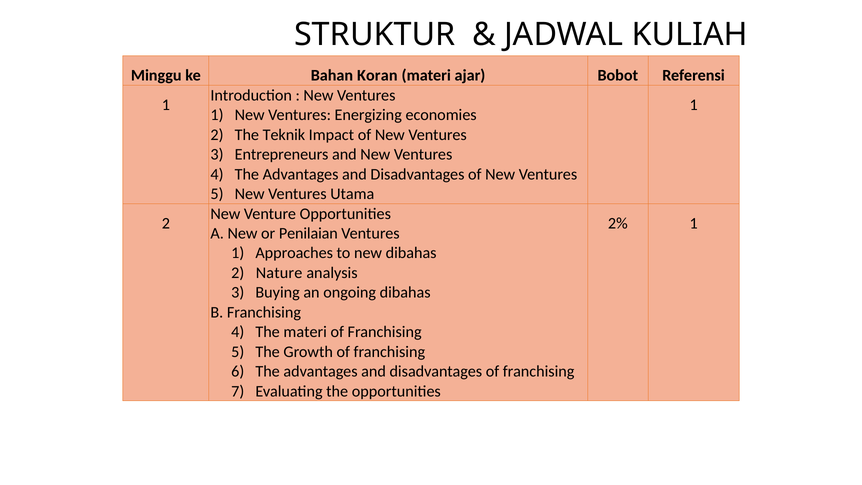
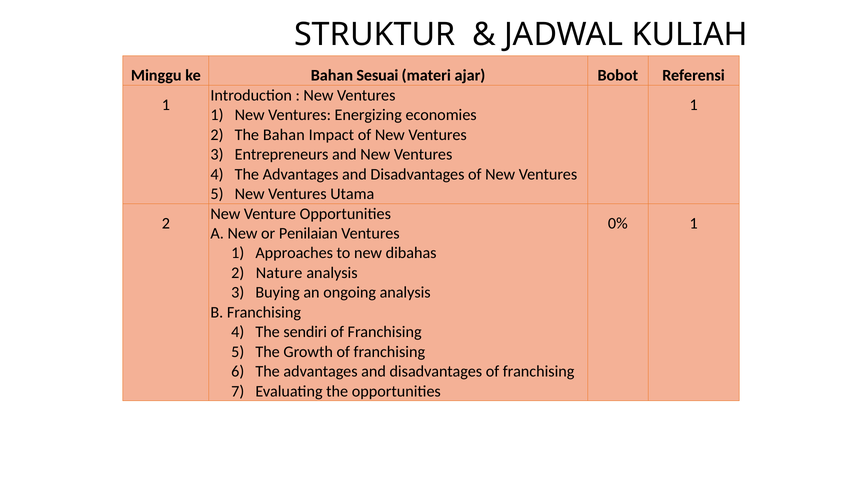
Koran: Koran -> Sesuai
The Teknik: Teknik -> Bahan
2%: 2% -> 0%
ongoing dibahas: dibahas -> analysis
The materi: materi -> sendiri
